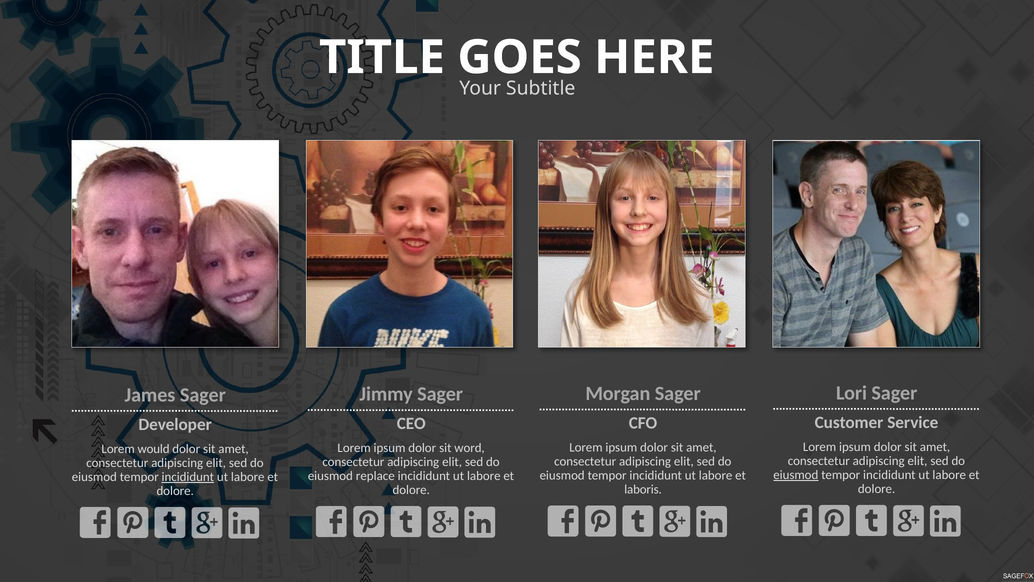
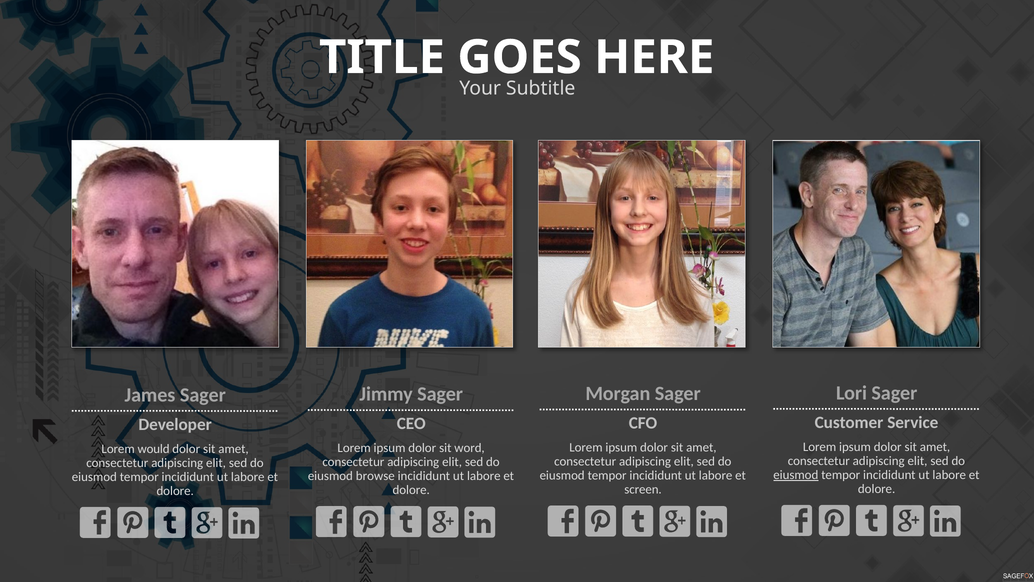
replace: replace -> browse
incididunt at (188, 477) underline: present -> none
laboris: laboris -> screen
